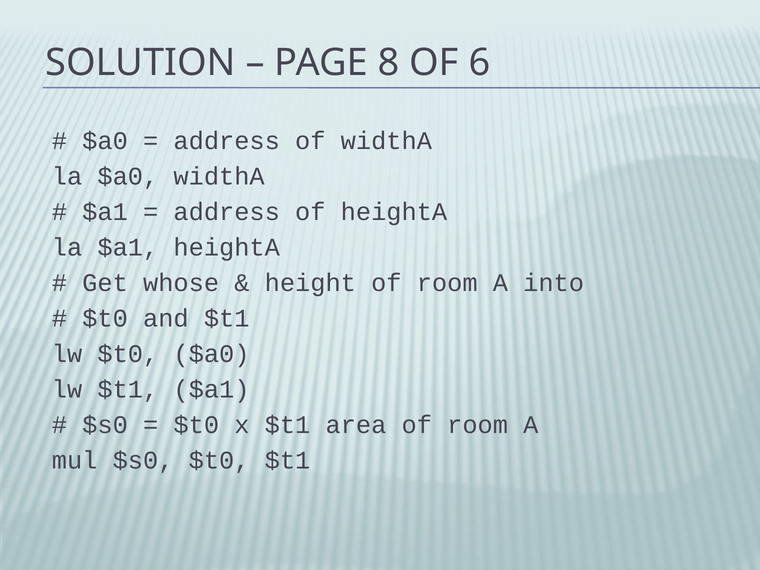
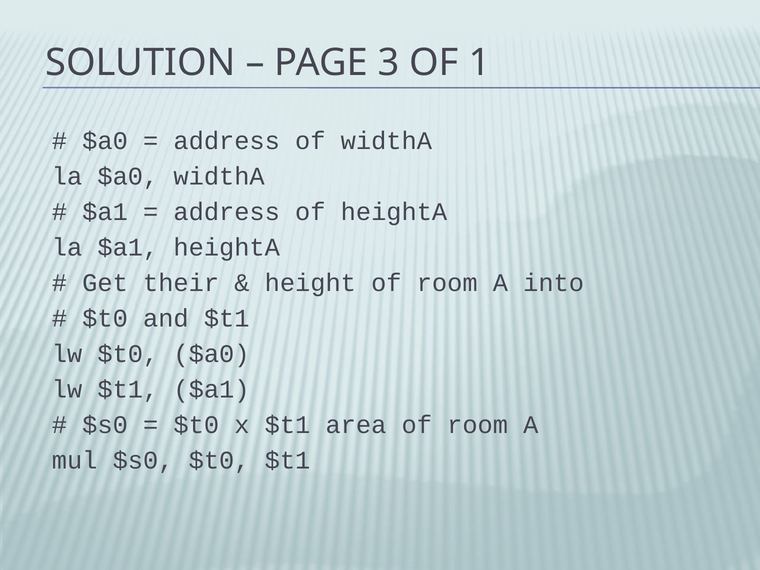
8: 8 -> 3
6: 6 -> 1
whose: whose -> their
